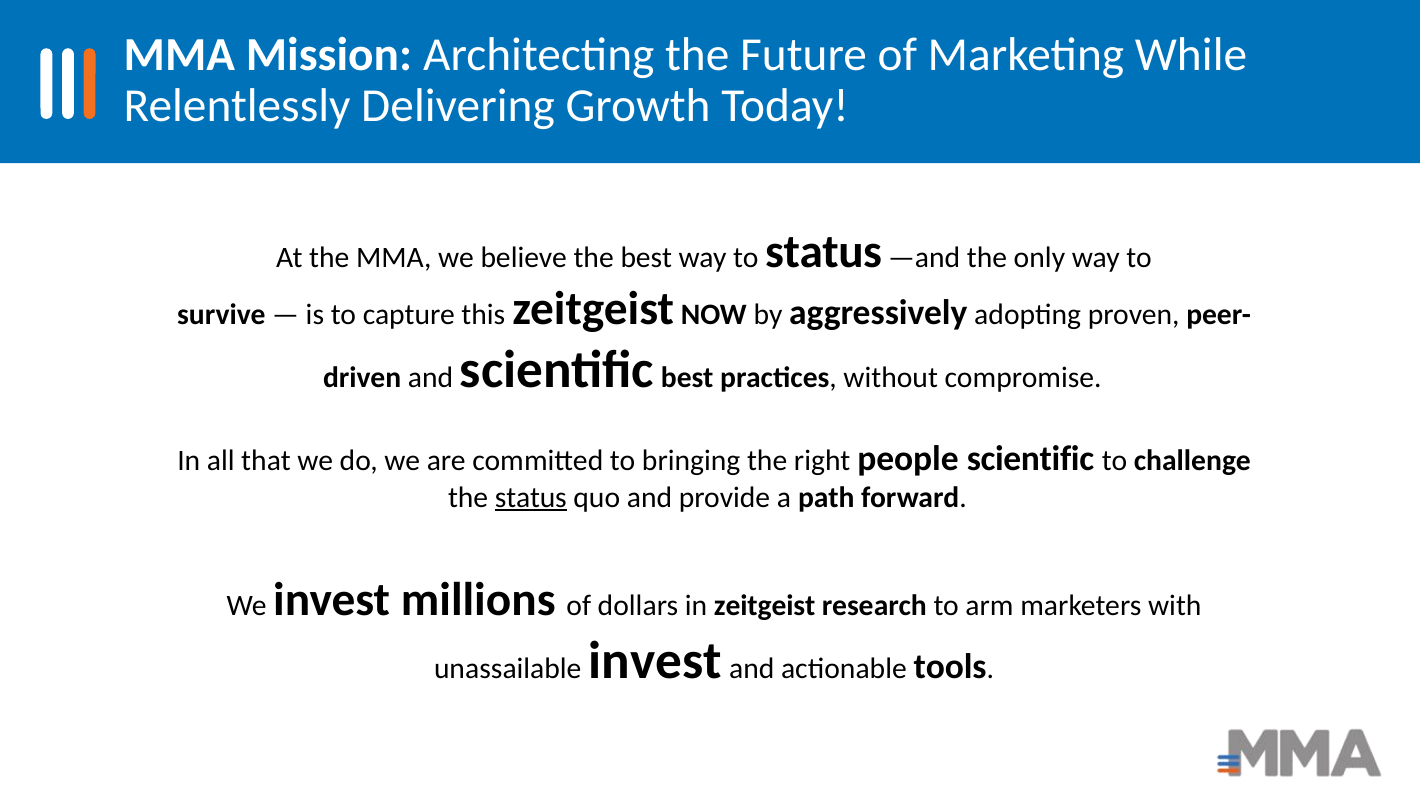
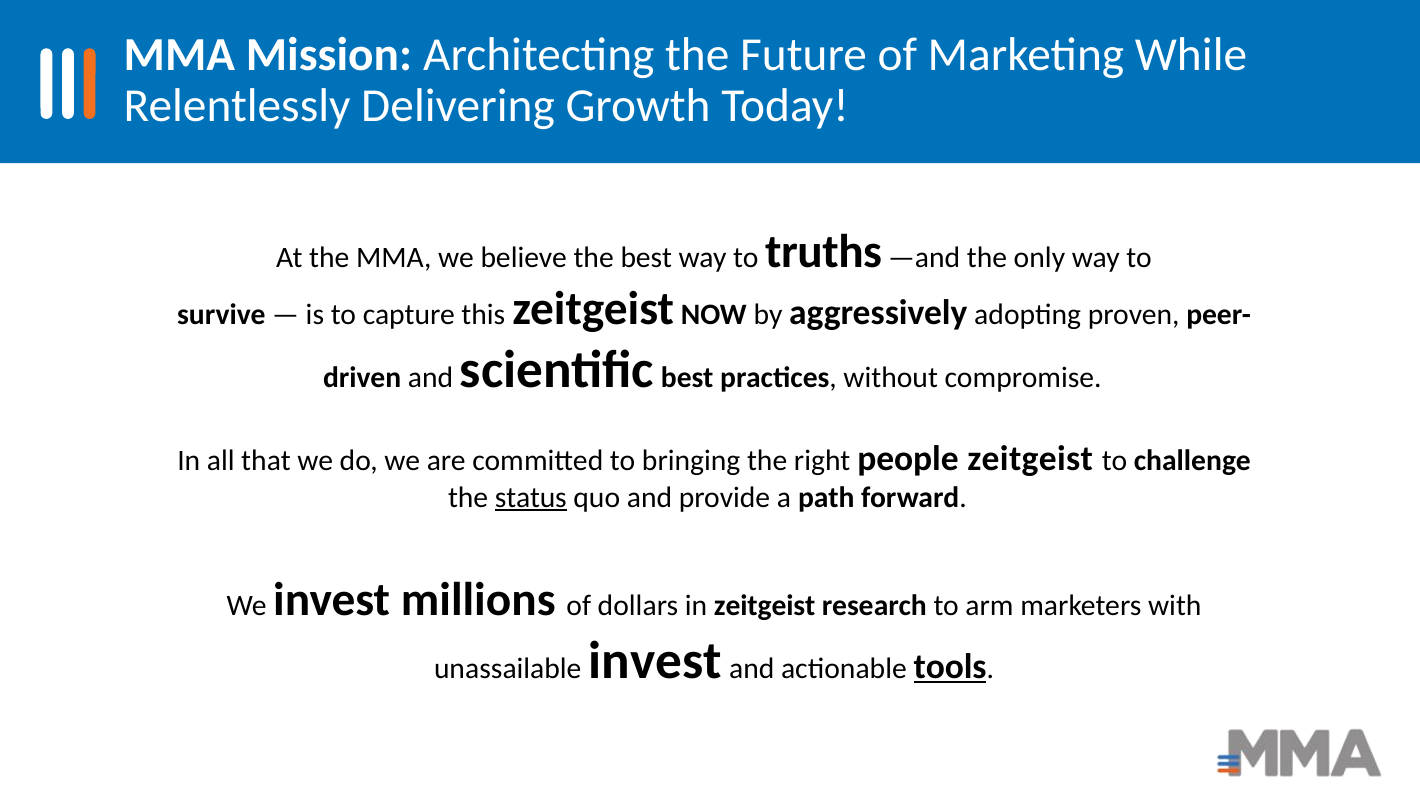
to status: status -> truths
people scientific: scientific -> zeitgeist
tools underline: none -> present
